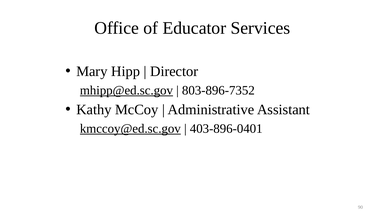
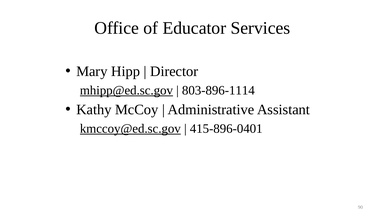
803-896-7352: 803-896-7352 -> 803-896-1114
403-896-0401: 403-896-0401 -> 415-896-0401
